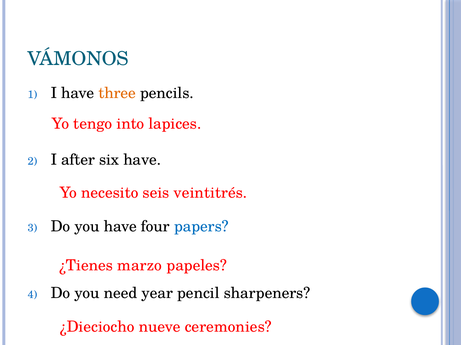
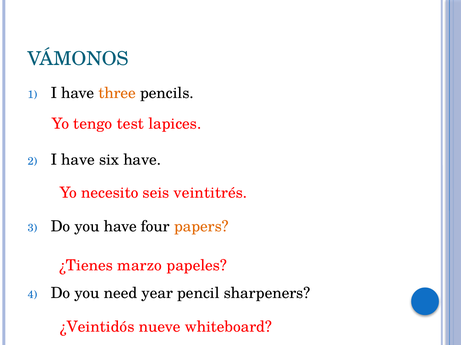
into: into -> test
after at (78, 160): after -> have
papers colour: blue -> orange
¿Dieciocho: ¿Dieciocho -> ¿Veintidós
ceremonies: ceremonies -> whiteboard
